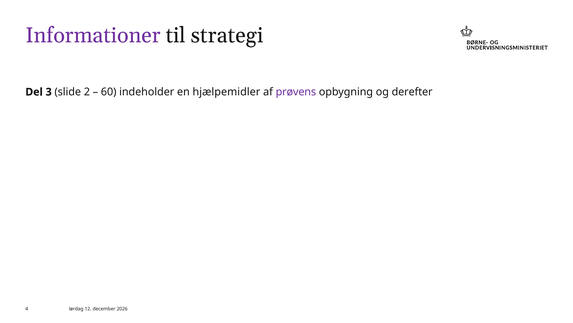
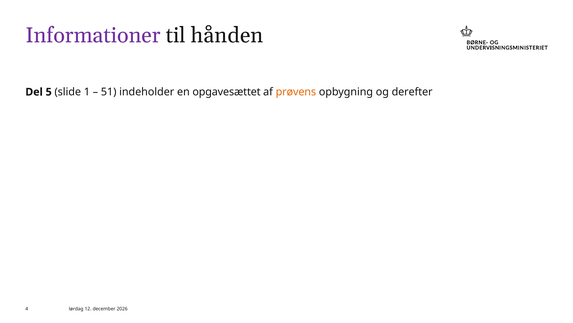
strategi: strategi -> hånden
3: 3 -> 5
2: 2 -> 1
60: 60 -> 51
hjælpemidler: hjælpemidler -> opgavesættet
prøvens colour: purple -> orange
